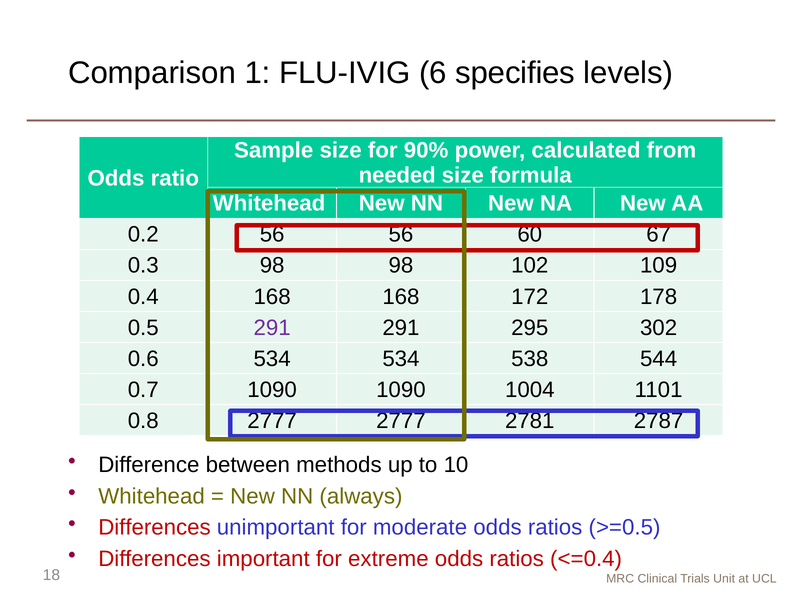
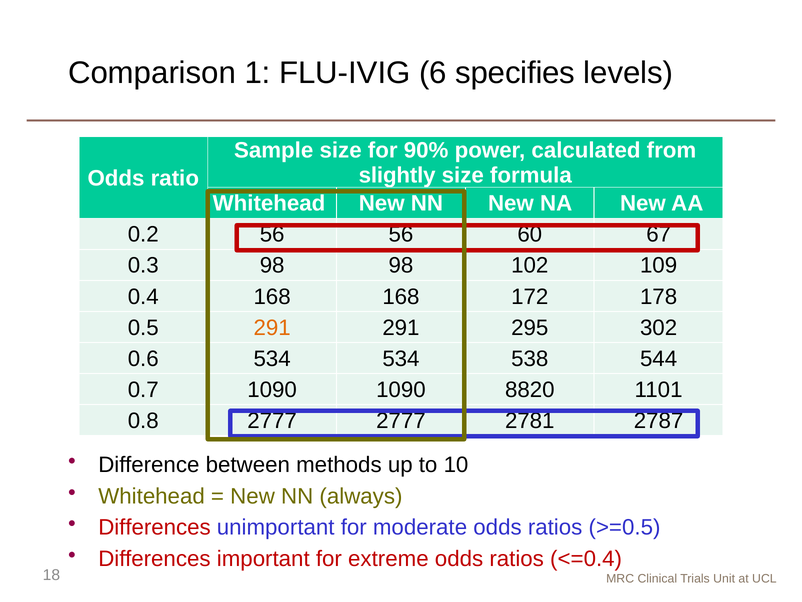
needed: needed -> slightly
291 at (272, 327) colour: purple -> orange
1004: 1004 -> 8820
